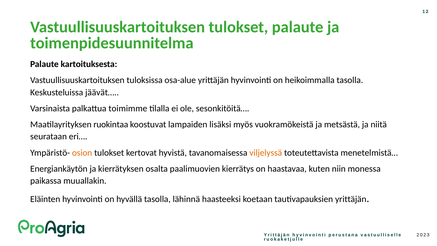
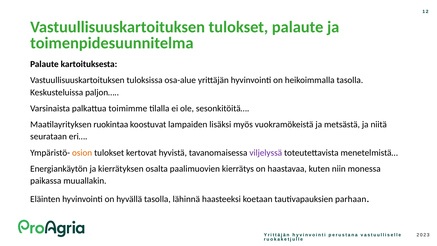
jäävät…: jäävät… -> paljon…
viljelyssä colour: orange -> purple
tautivapauksien yrittäjän: yrittäjän -> parhaan
